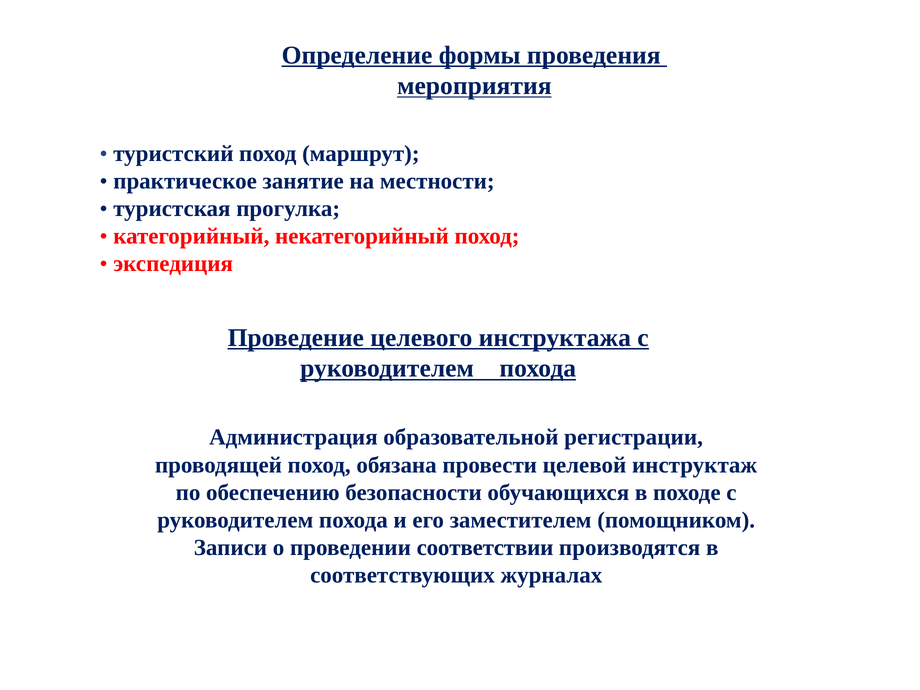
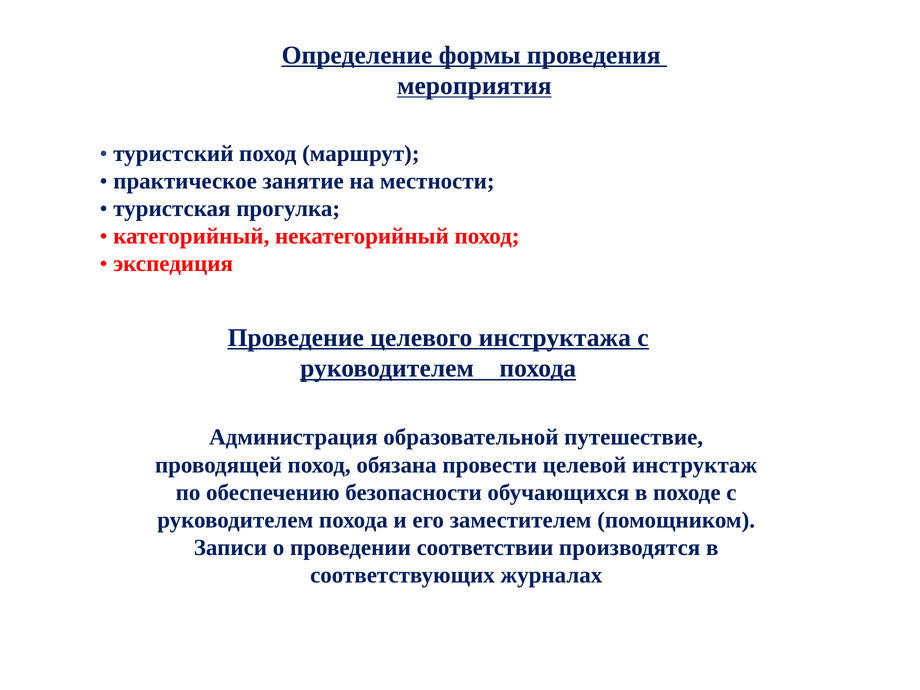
регистрации: регистрации -> путешествие
